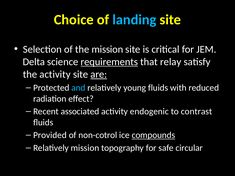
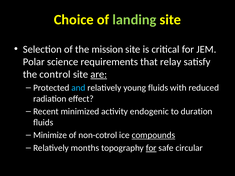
landing colour: light blue -> light green
Delta: Delta -> Polar
requirements underline: present -> none
the activity: activity -> control
associated: associated -> minimized
contrast: contrast -> duration
Provided: Provided -> Minimize
Relatively mission: mission -> months
for at (151, 148) underline: none -> present
